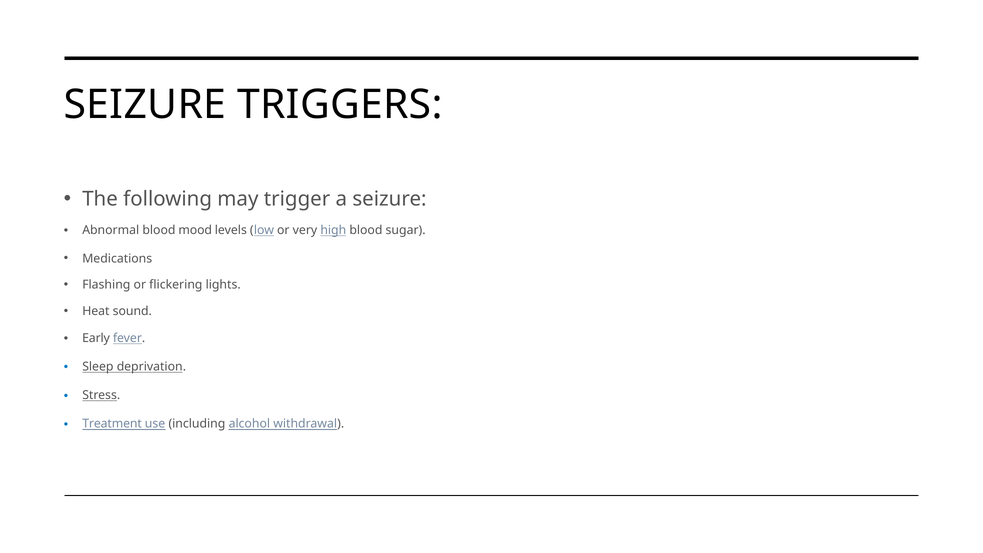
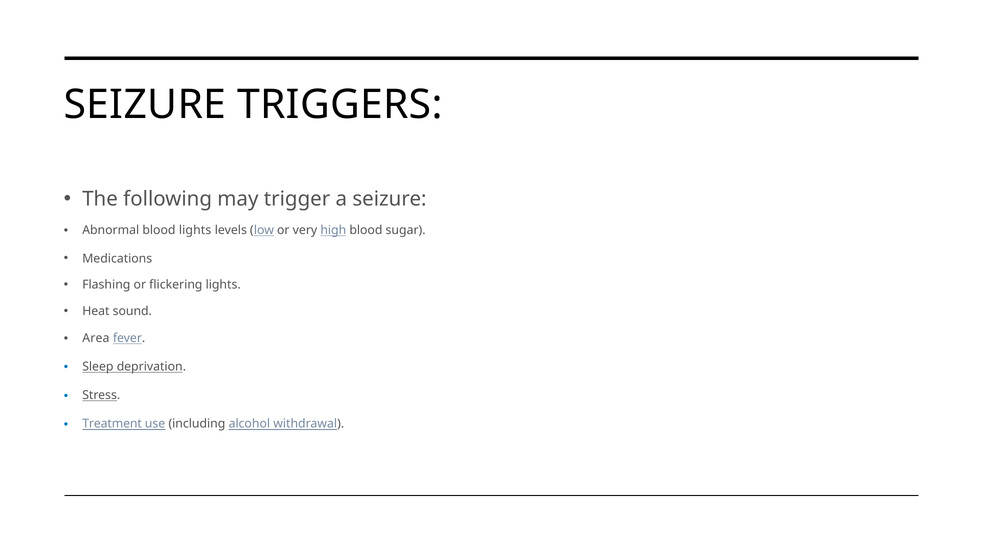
blood mood: mood -> lights
Early: Early -> Area
